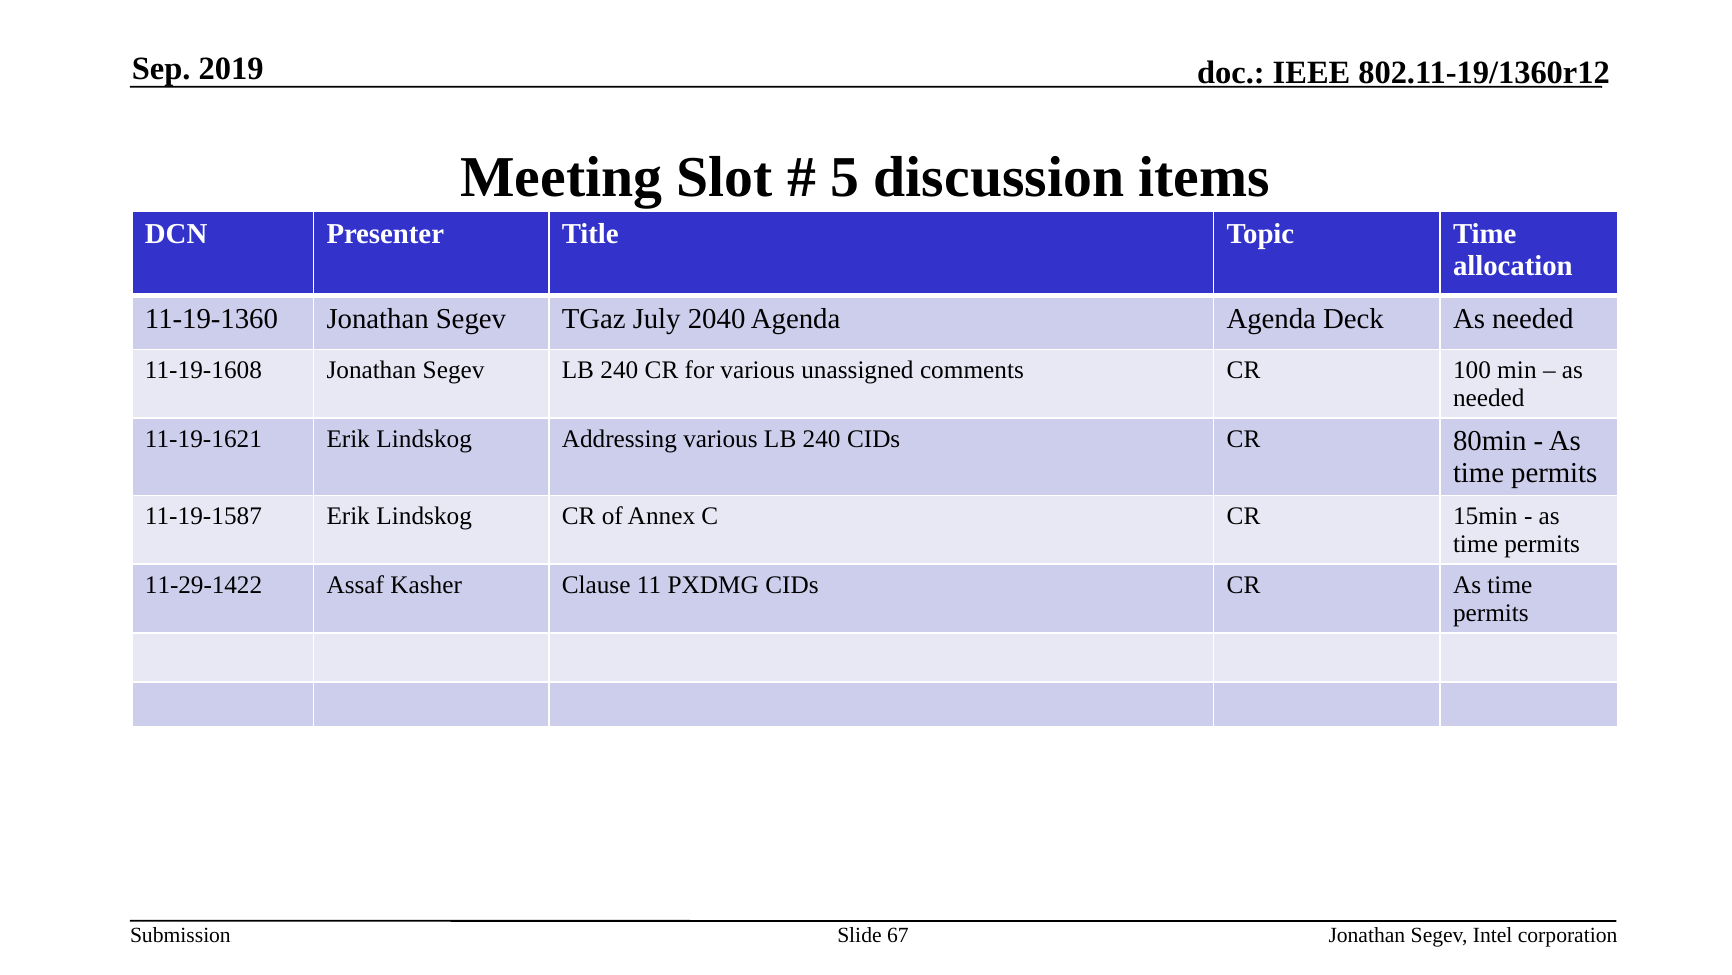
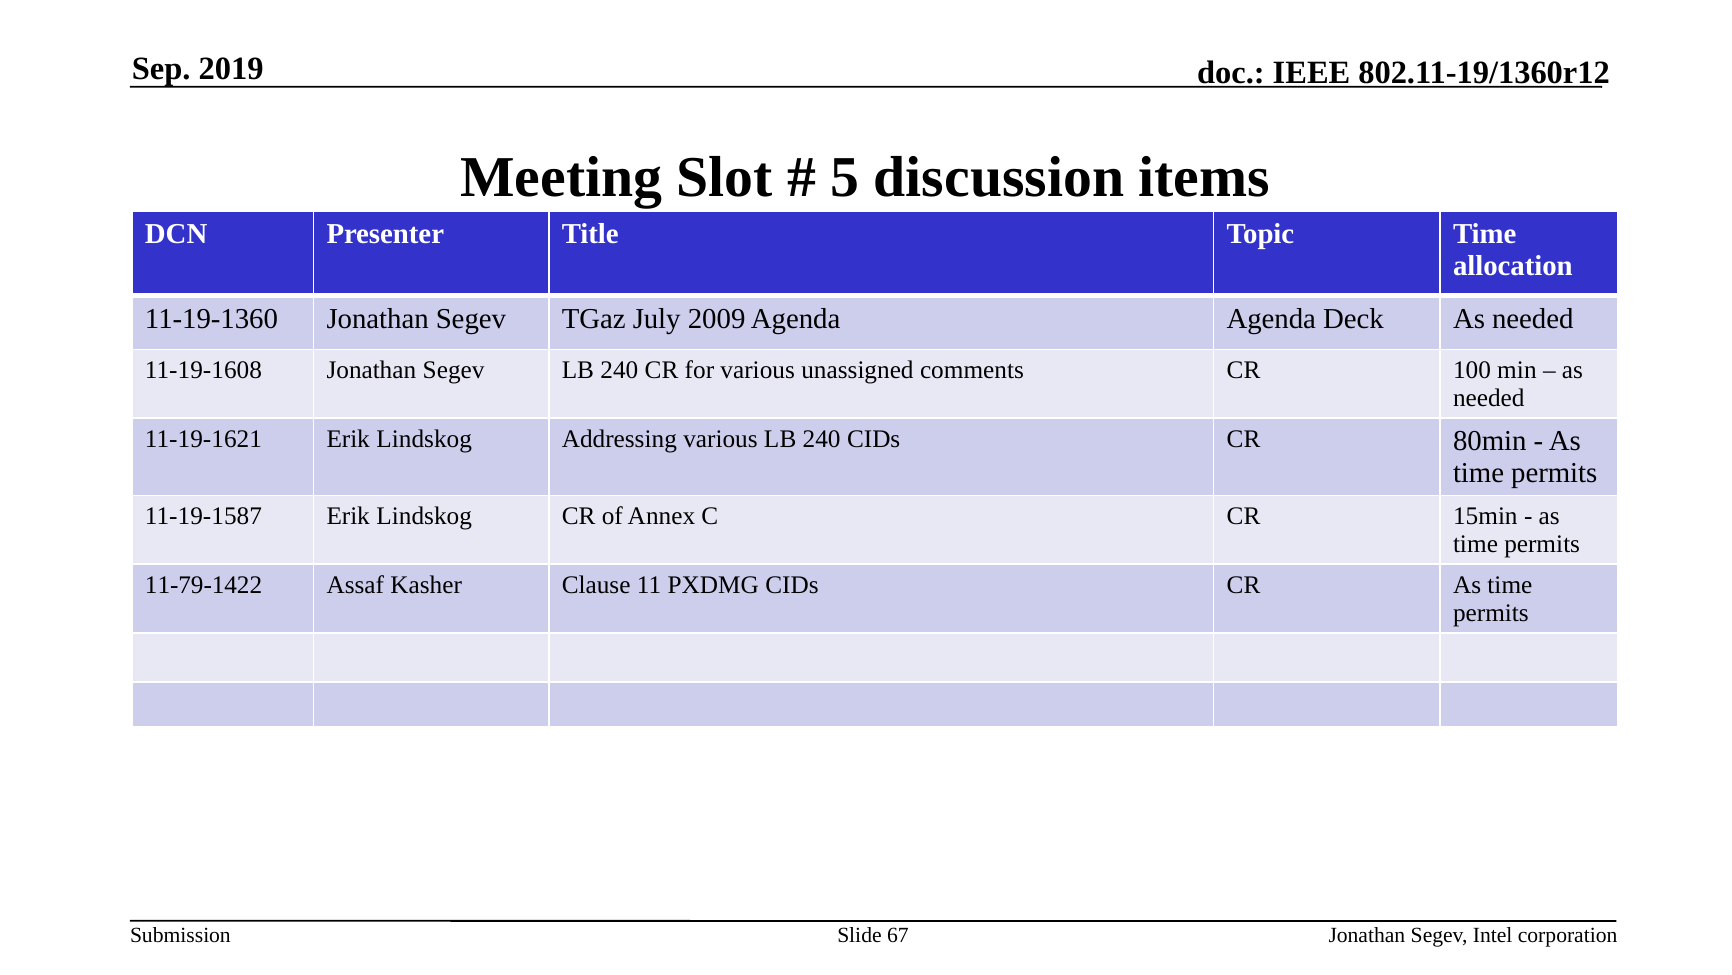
2040: 2040 -> 2009
11-29-1422: 11-29-1422 -> 11-79-1422
